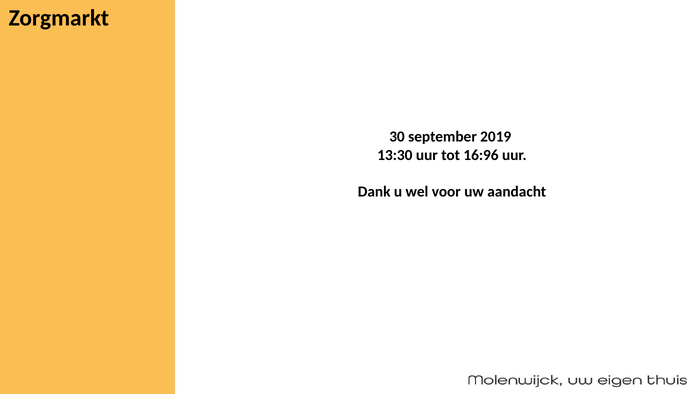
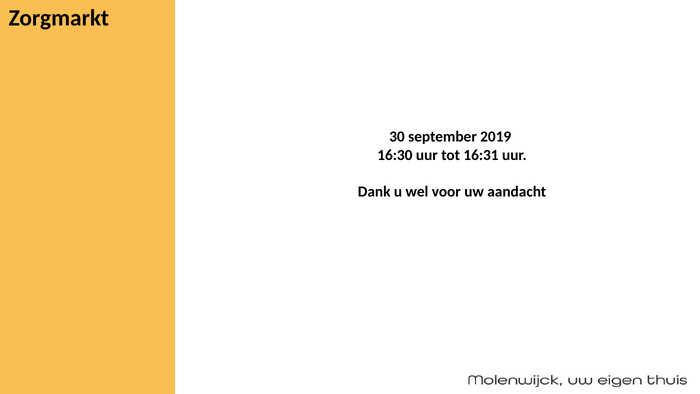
13:30: 13:30 -> 16:30
16:96: 16:96 -> 16:31
